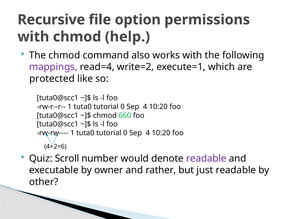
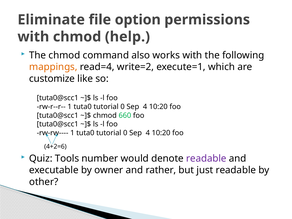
Recursive: Recursive -> Eliminate
mappings colour: purple -> orange
protected: protected -> customize
Scroll: Scroll -> Tools
